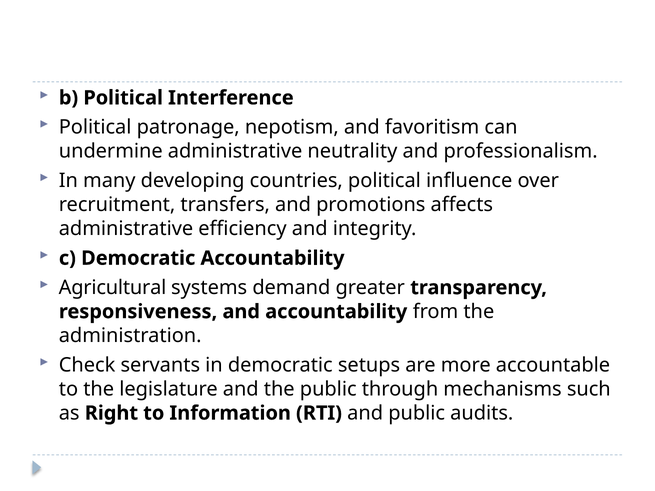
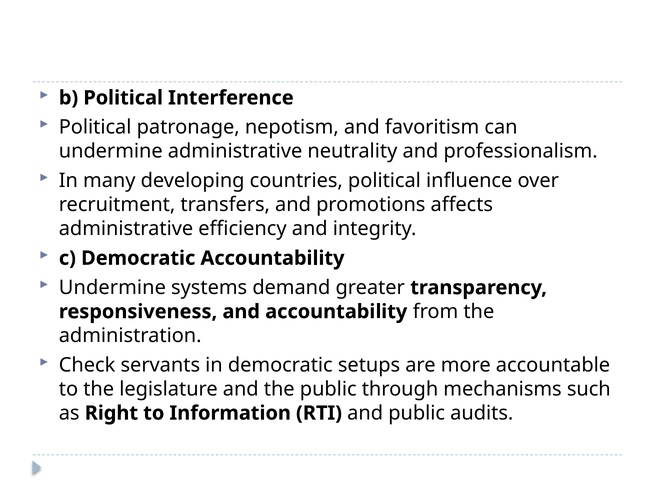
Agricultural at (113, 288): Agricultural -> Undermine
